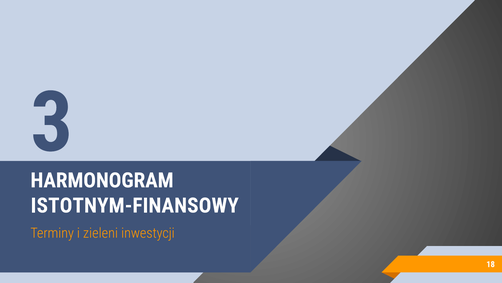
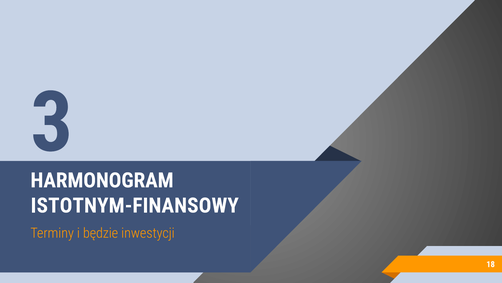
zieleni: zieleni -> będzie
